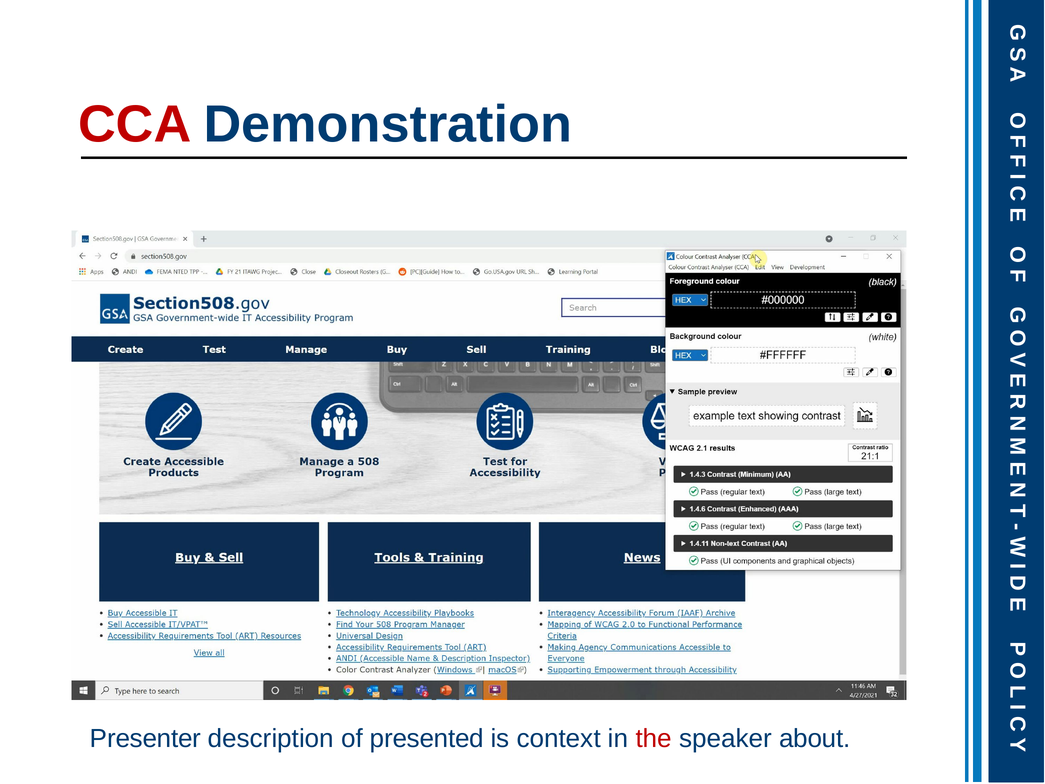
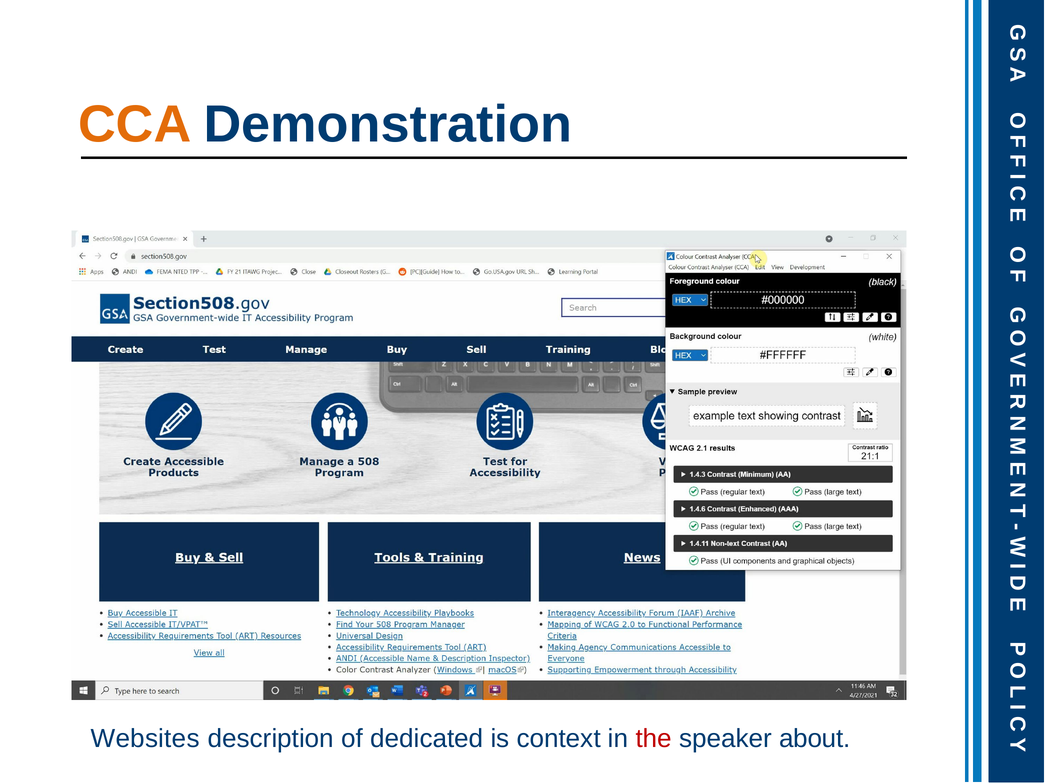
CCA colour: red -> orange
Presenter: Presenter -> Websites
presented: presented -> dedicated
